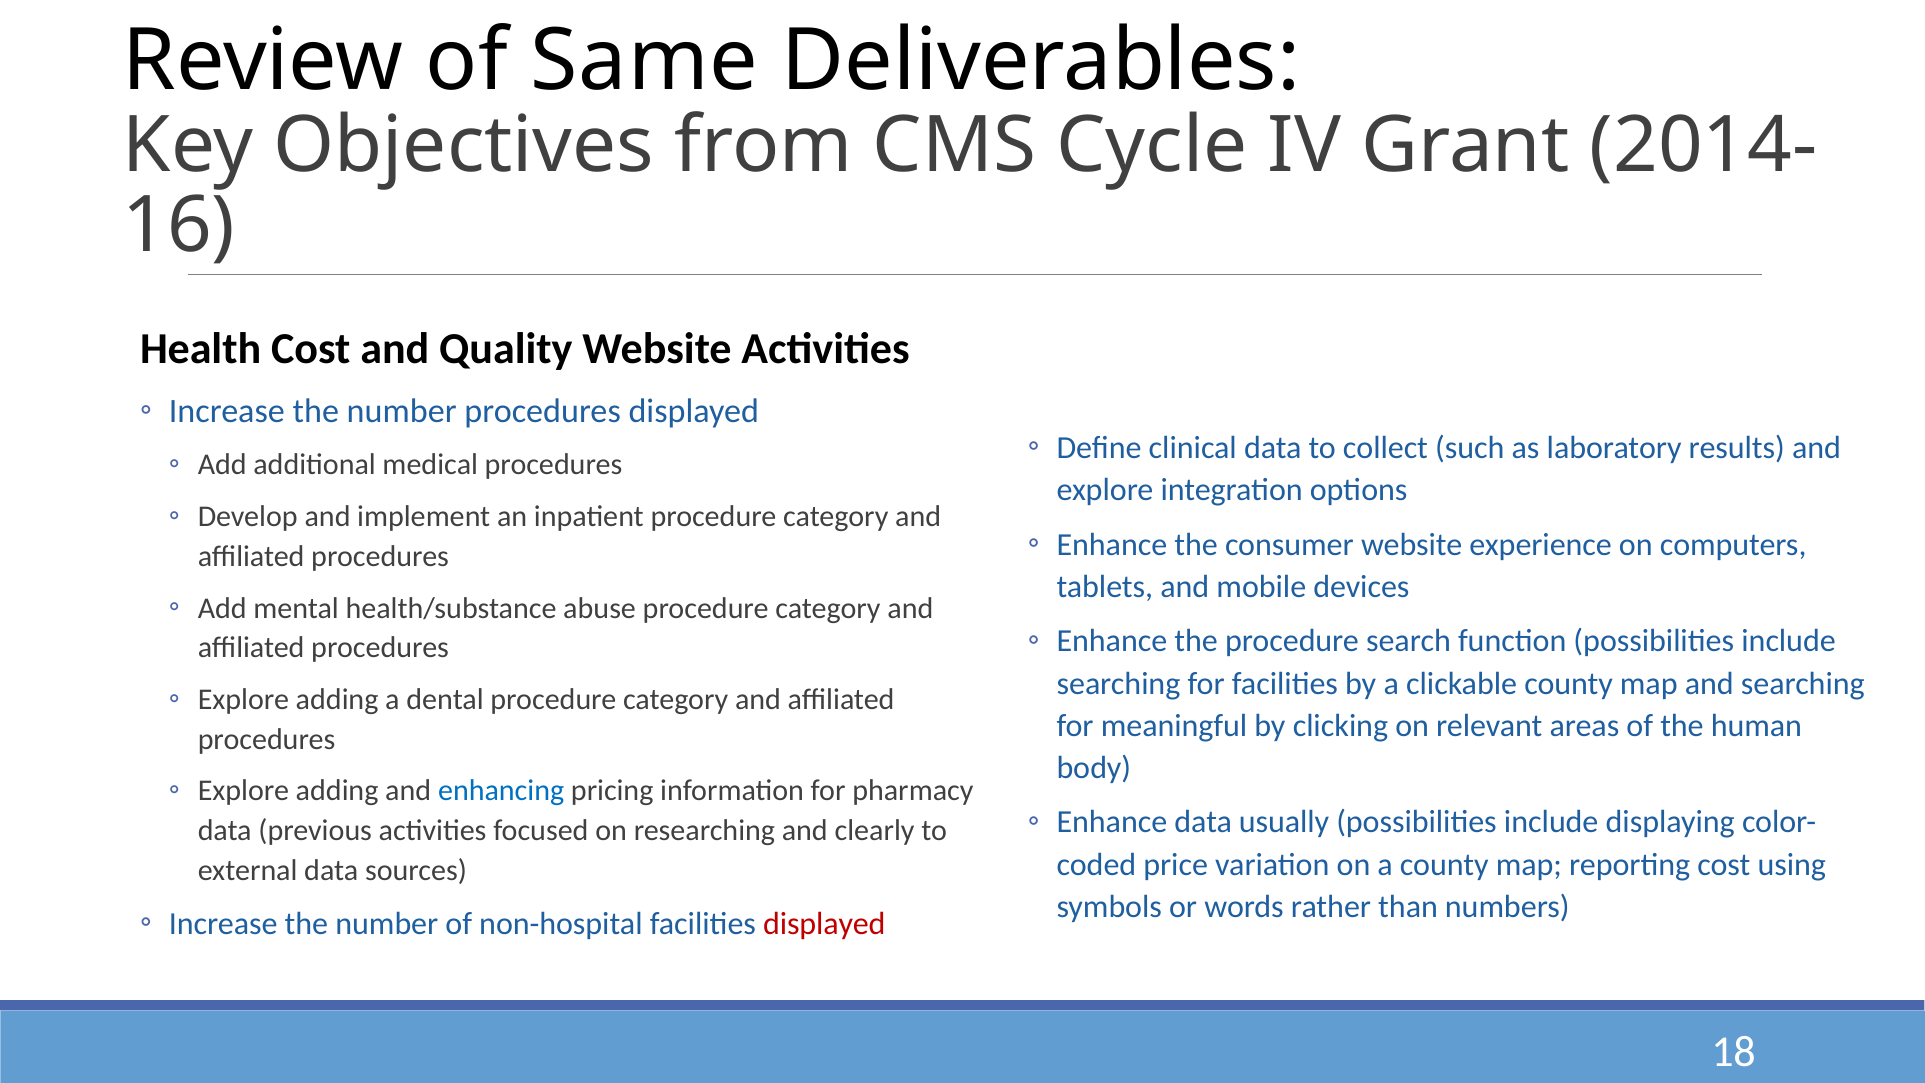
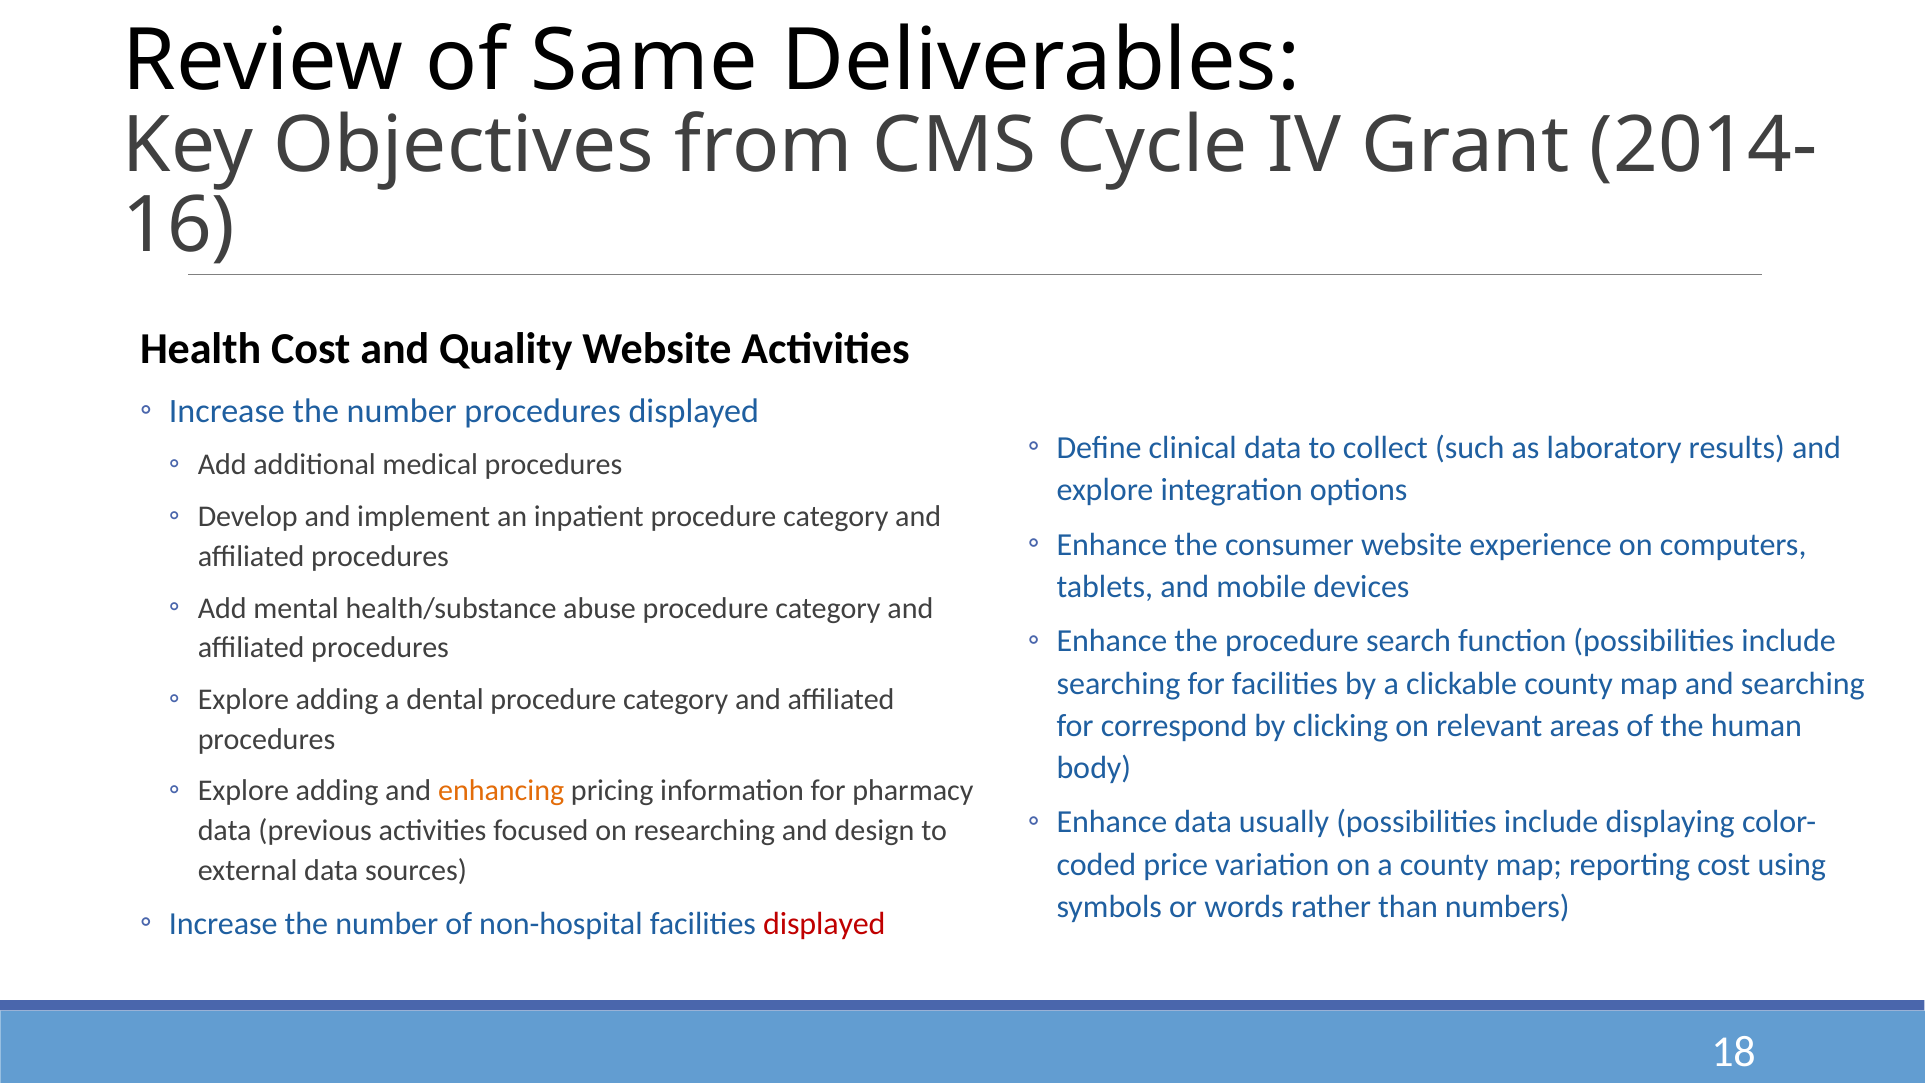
meaningful: meaningful -> correspond
enhancing colour: blue -> orange
clearly: clearly -> design
